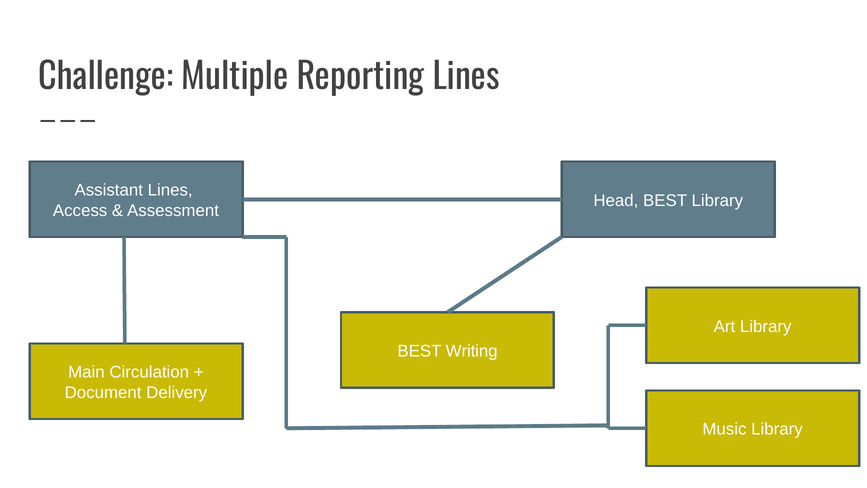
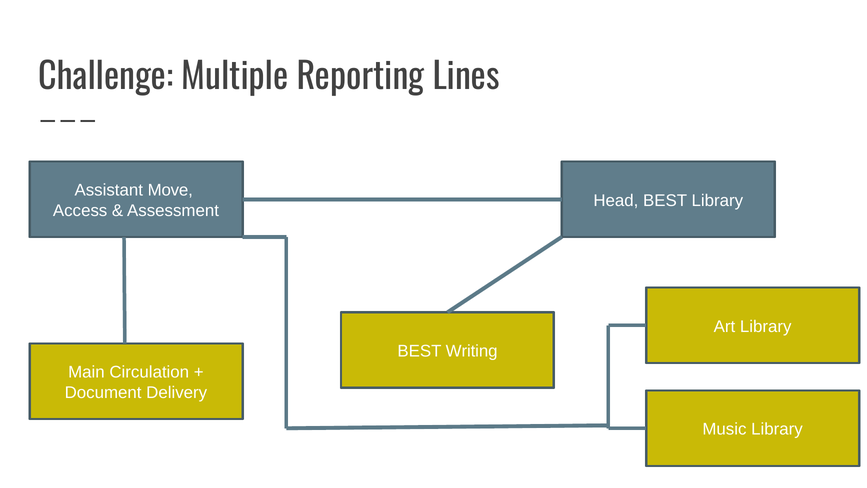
Assistant Lines: Lines -> Move
